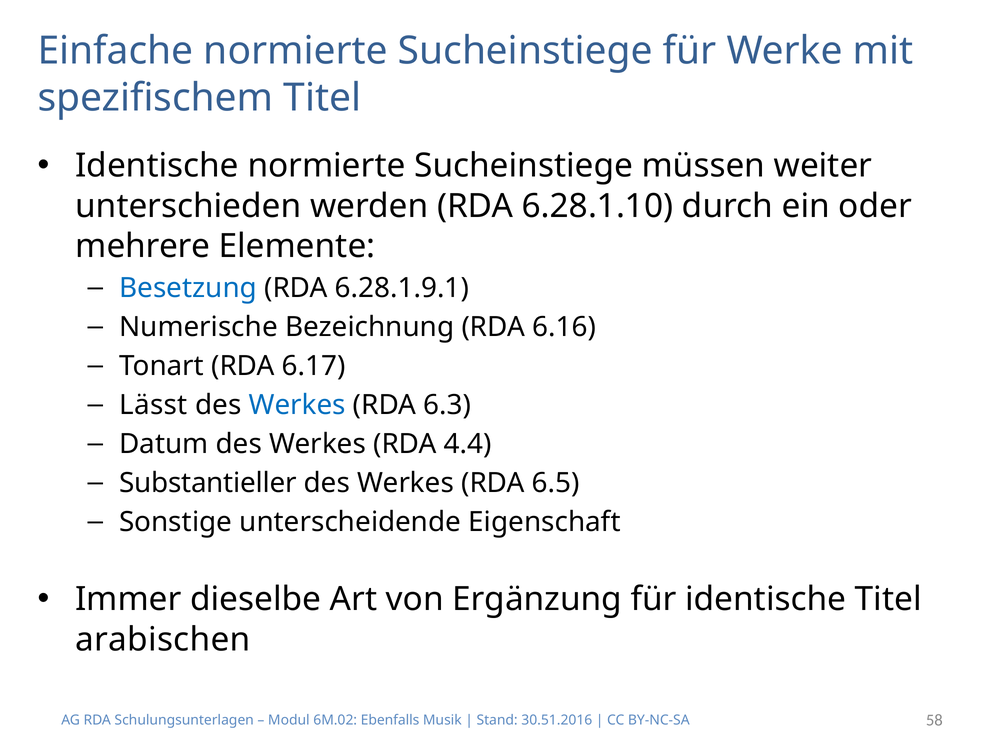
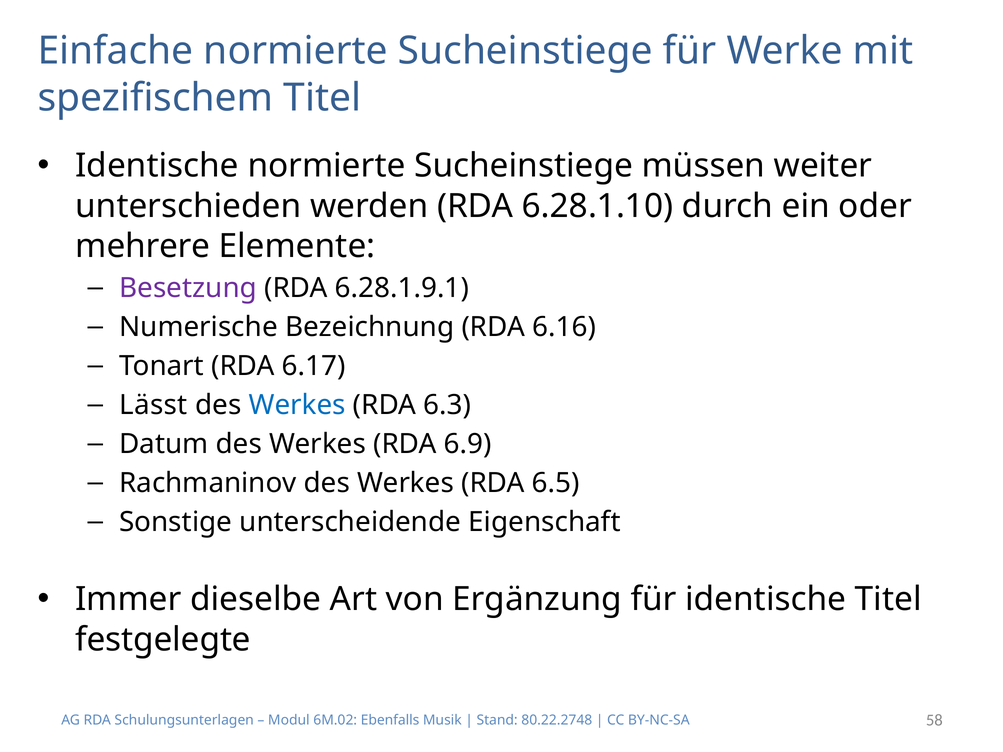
Besetzung colour: blue -> purple
4.4: 4.4 -> 6.9
Substantieller: Substantieller -> Rachmaninov
arabischen: arabischen -> festgelegte
30.51.2016: 30.51.2016 -> 80.22.2748
